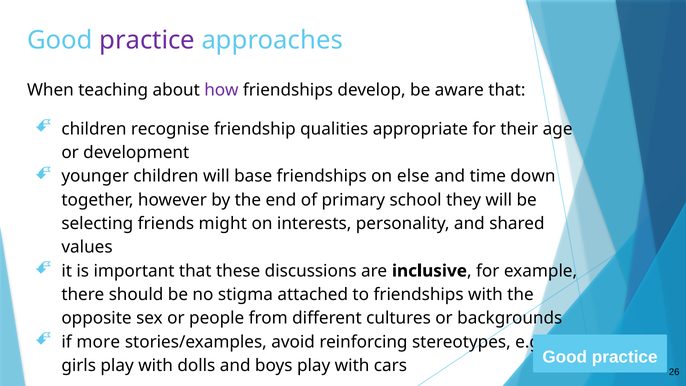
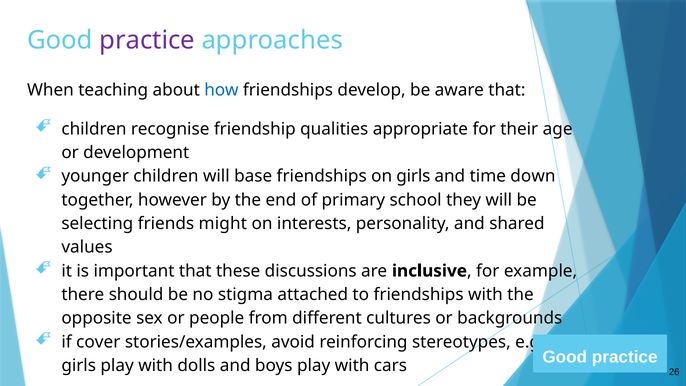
how colour: purple -> blue
on else: else -> girls
more: more -> cover
